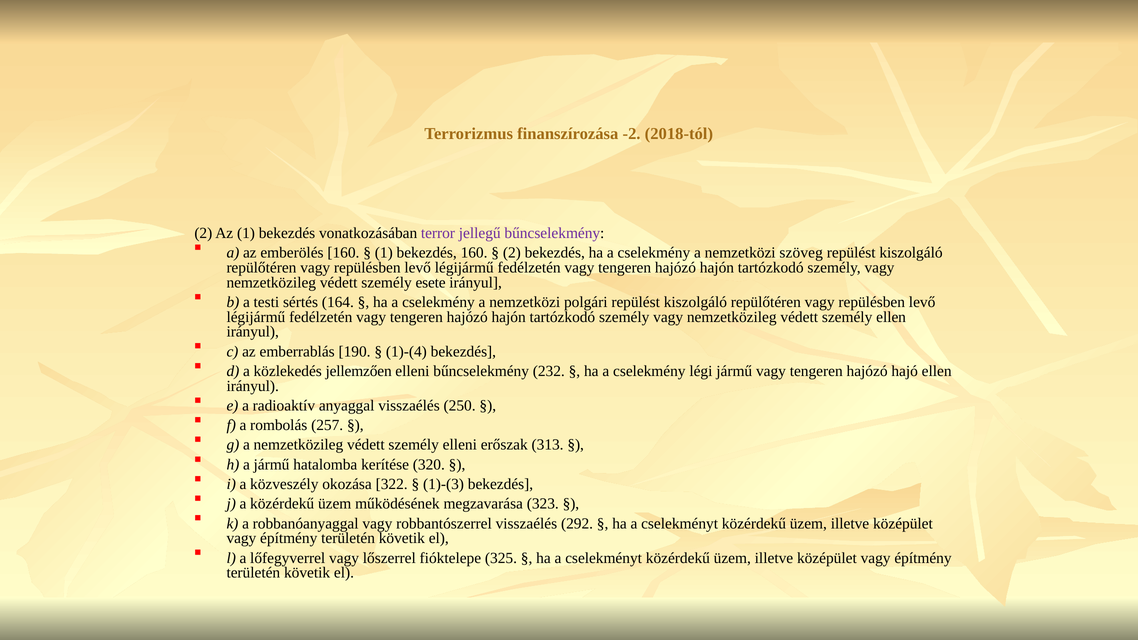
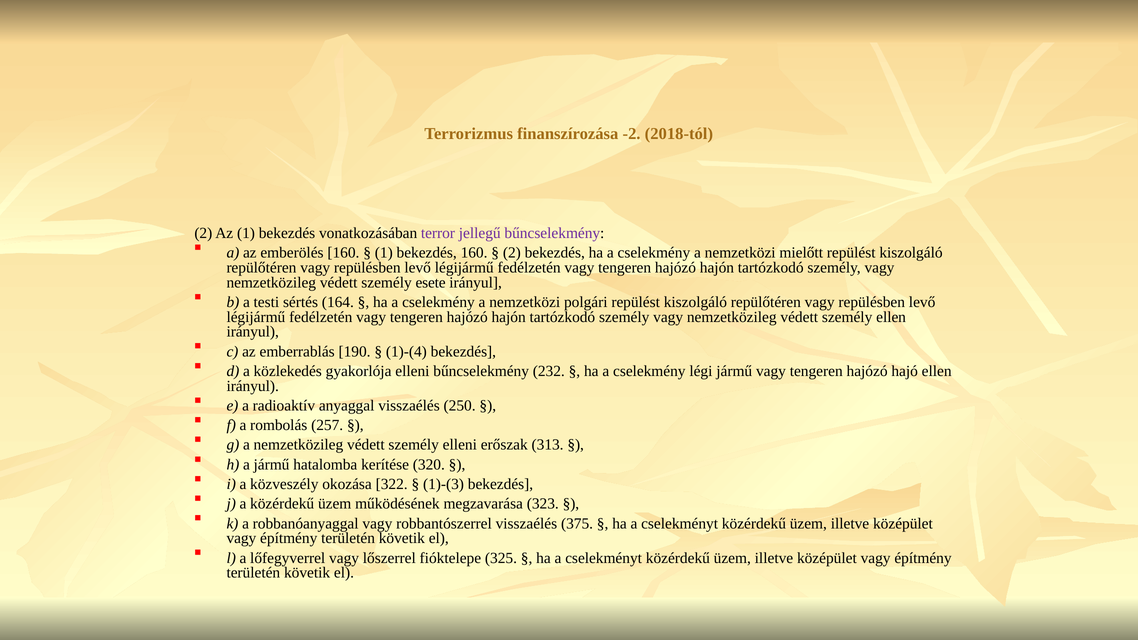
szöveg: szöveg -> mielőtt
jellemzően: jellemzően -> gyakorlója
292: 292 -> 375
